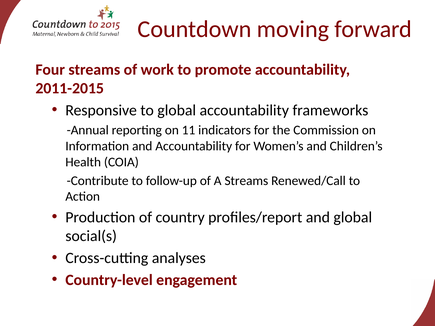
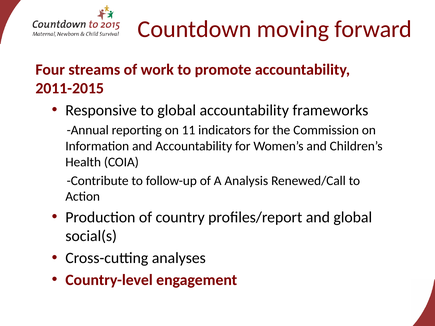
A Streams: Streams -> Analysis
